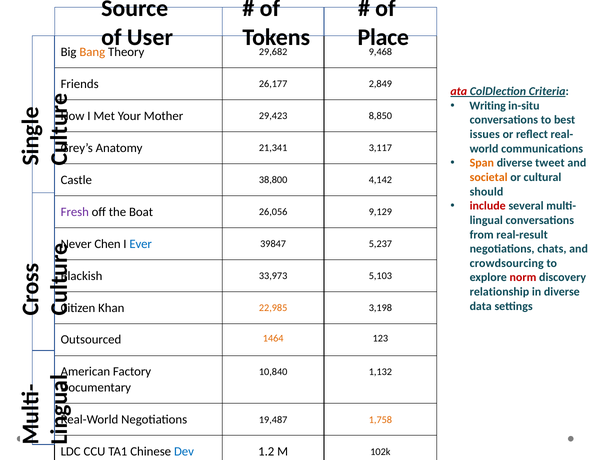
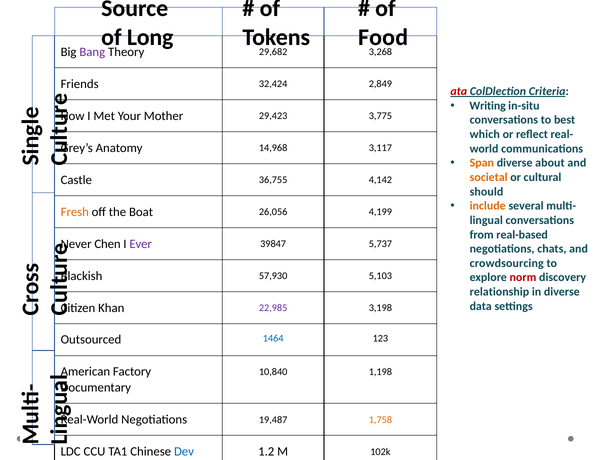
User: User -> Long
Place: Place -> Food
Bang colour: orange -> purple
9,468: 9,468 -> 3,268
26,177: 26,177 -> 32,424
8,850: 8,850 -> 3,775
issues: issues -> which
21,341: 21,341 -> 14,968
tweet: tweet -> about
38,800: 38,800 -> 36,755
include colour: red -> orange
Fresh colour: purple -> orange
9,129: 9,129 -> 4,199
real-result: real-result -> real-based
Ever colour: blue -> purple
5,237: 5,237 -> 5,737
33,973: 33,973 -> 57,930
22,985 colour: orange -> purple
1464 colour: orange -> blue
1,132: 1,132 -> 1,198
